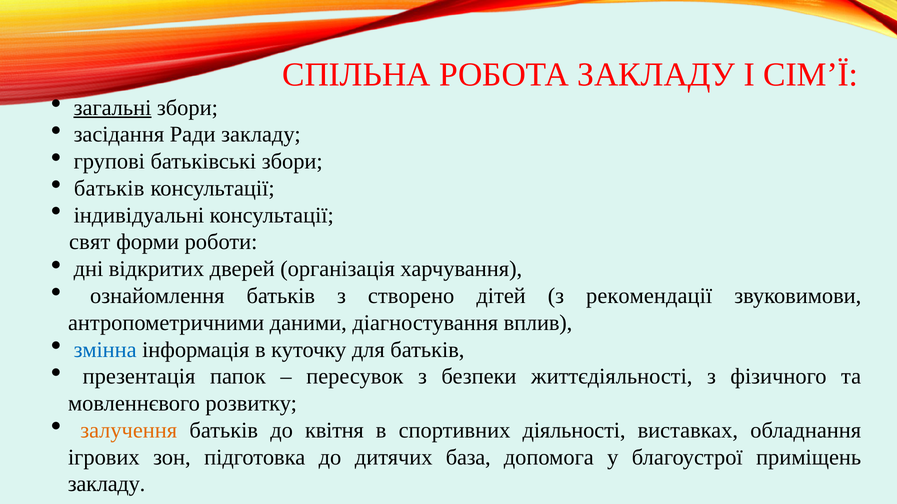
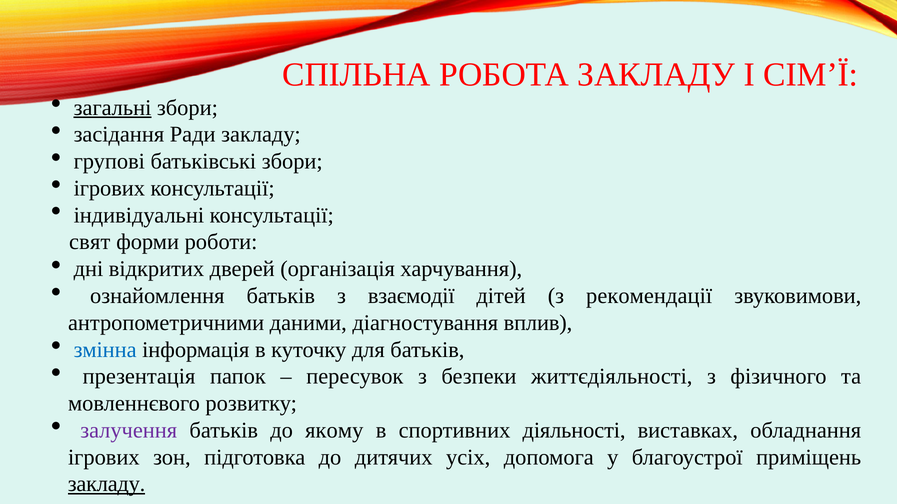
батьків at (109, 189): батьків -> ігрових
створено: створено -> взаємодії
залучення colour: orange -> purple
квітня: квітня -> якому
база: база -> усіх
закладу at (107, 485) underline: none -> present
